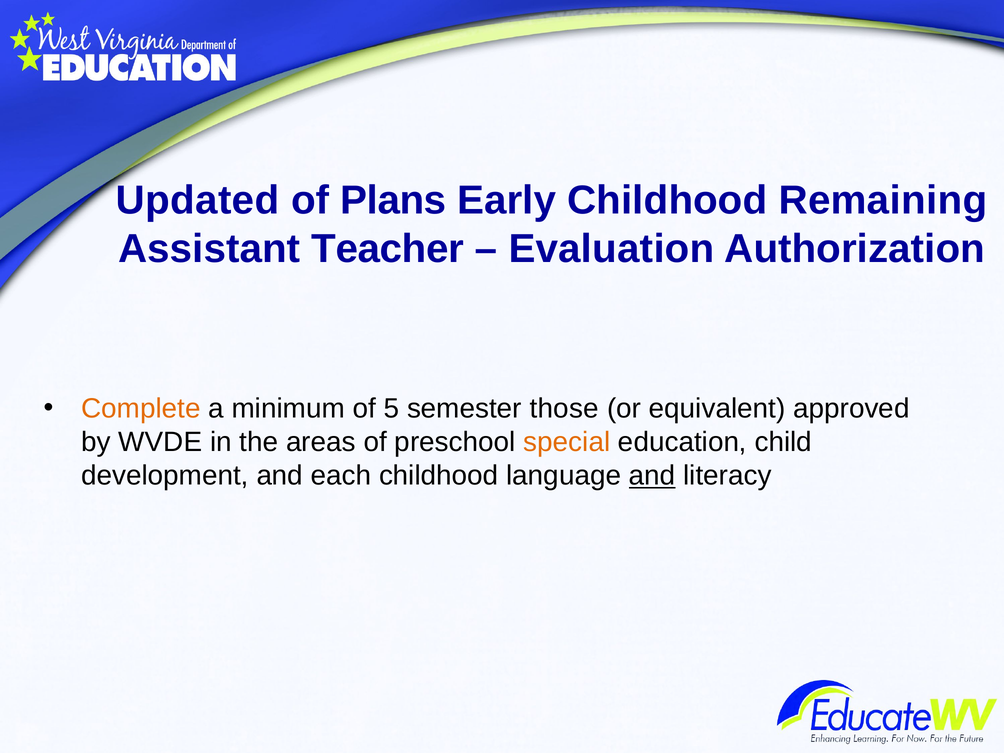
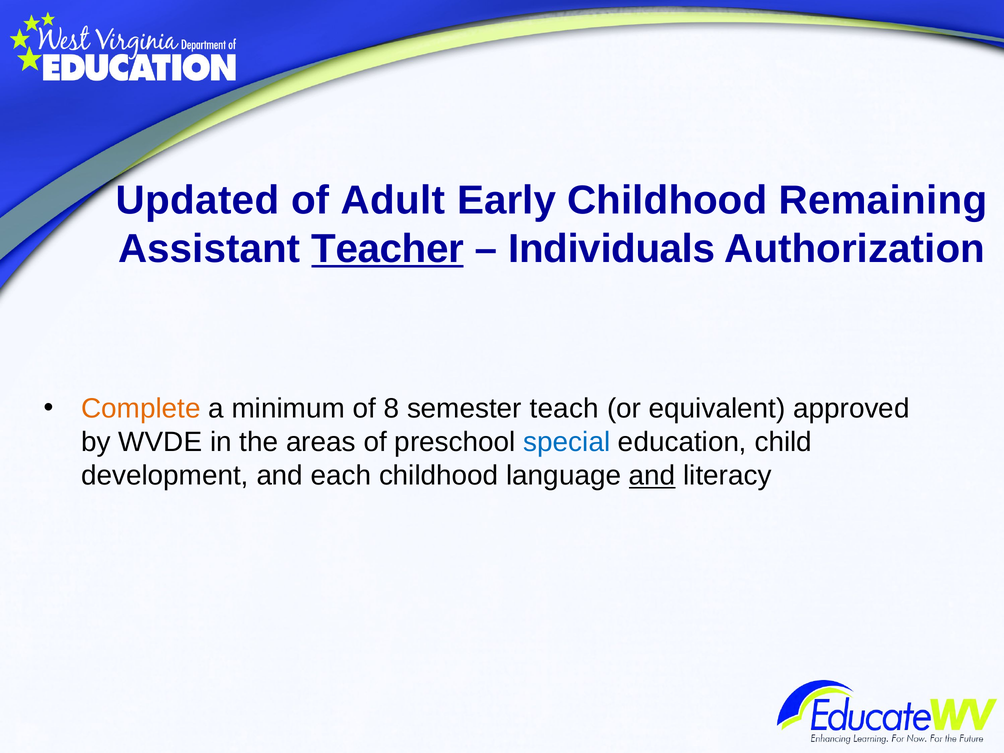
Plans: Plans -> Adult
Teacher underline: none -> present
Evaluation: Evaluation -> Individuals
5: 5 -> 8
those: those -> teach
special colour: orange -> blue
